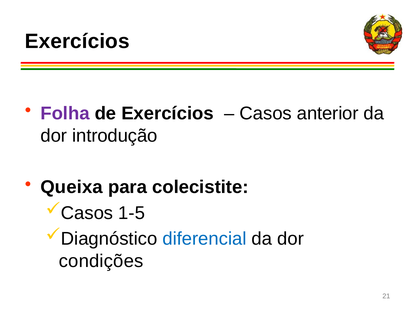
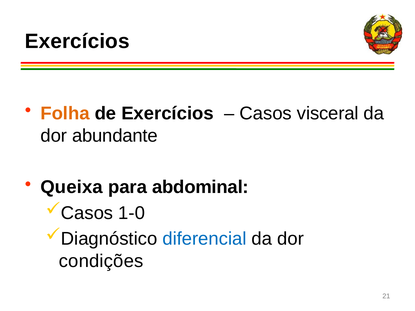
Folha colour: purple -> orange
anterior: anterior -> visceral
introdução: introdução -> abundante
colecistite: colecistite -> abdominal
1-5: 1-5 -> 1-0
